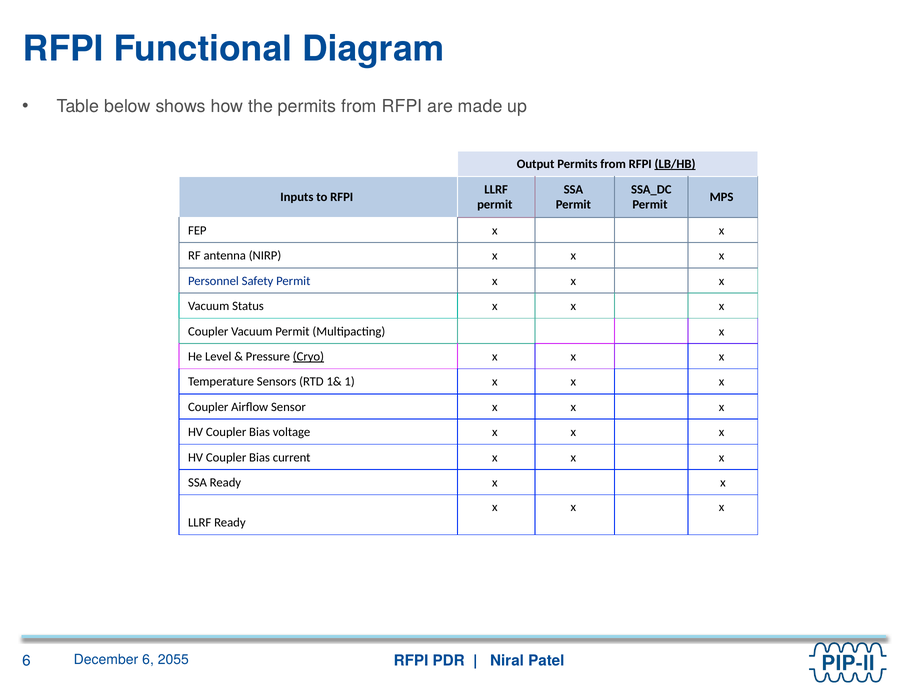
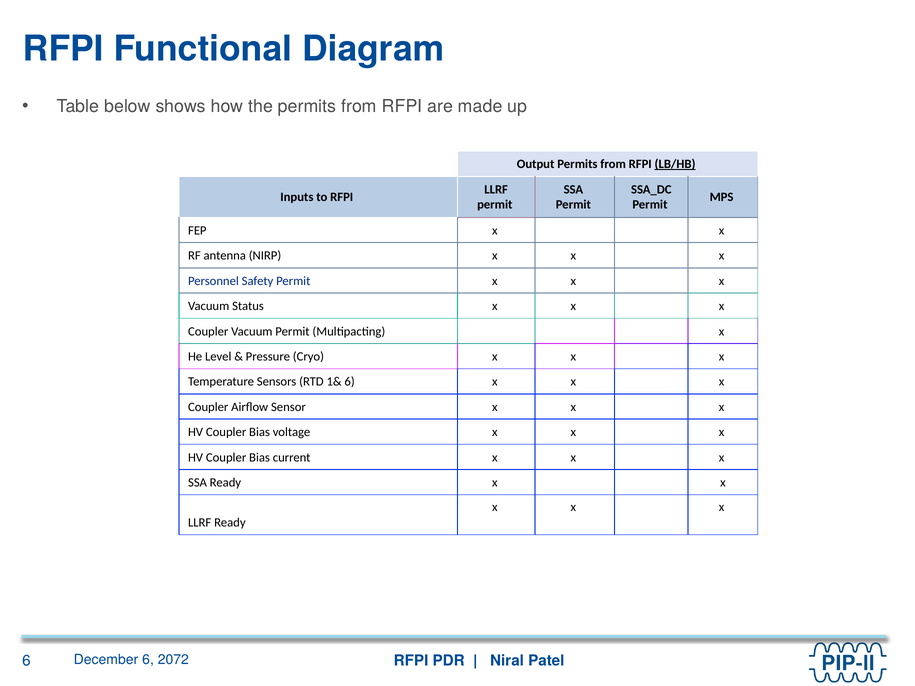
Cryo underline: present -> none
1& 1: 1 -> 6
2055: 2055 -> 2072
